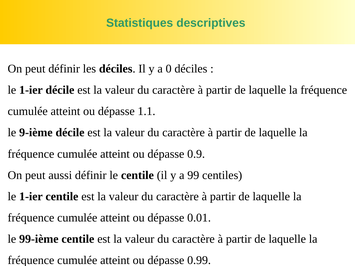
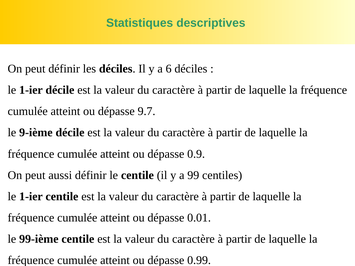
0: 0 -> 6
1.1: 1.1 -> 9.7
